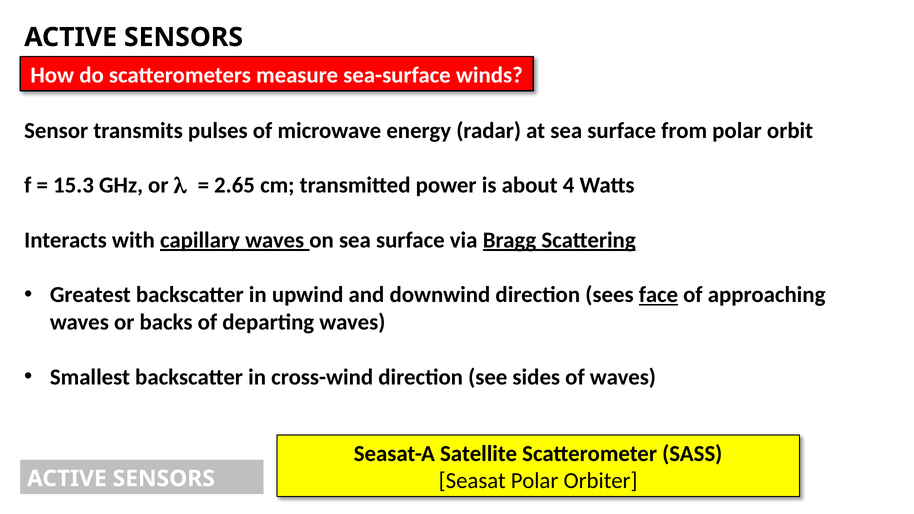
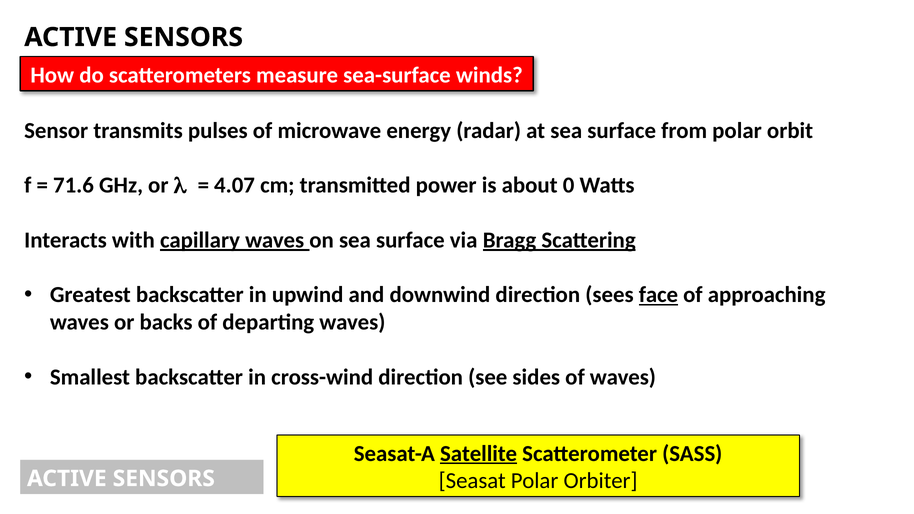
15.3: 15.3 -> 71.6
2.65: 2.65 -> 4.07
4: 4 -> 0
Satellite underline: none -> present
